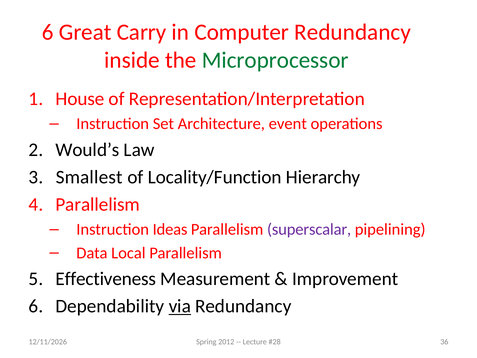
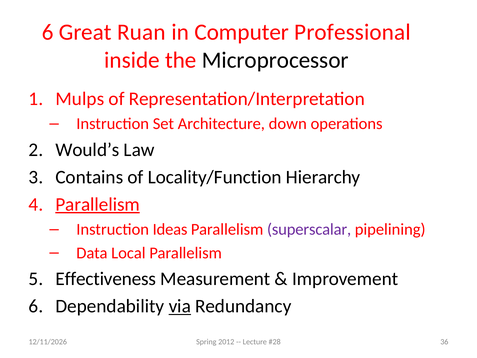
Carry: Carry -> Ruan
Computer Redundancy: Redundancy -> Professional
Microprocessor colour: green -> black
House: House -> Mulps
event: event -> down
Smallest: Smallest -> Contains
Parallelism at (98, 204) underline: none -> present
